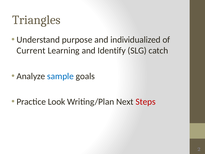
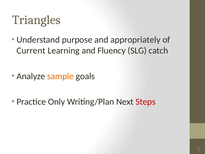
individualized: individualized -> appropriately
Identify: Identify -> Fluency
sample colour: blue -> orange
Look: Look -> Only
